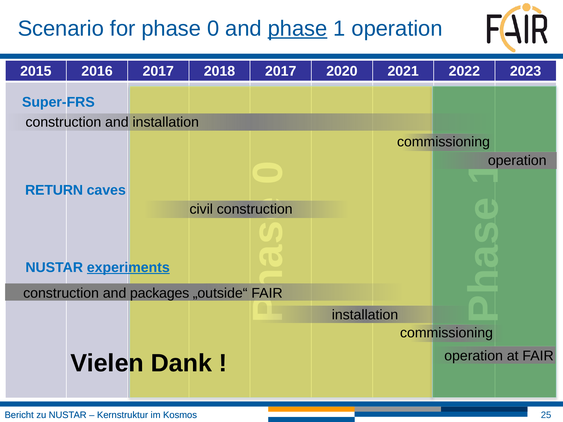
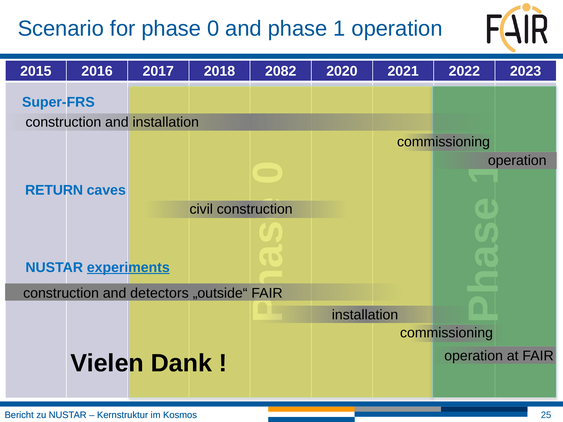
phase at (298, 29) underline: present -> none
2018 2017: 2017 -> 2082
packages: packages -> detectors
